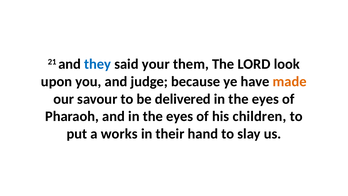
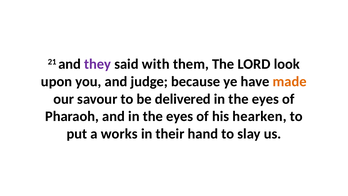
they colour: blue -> purple
your: your -> with
children: children -> hearken
